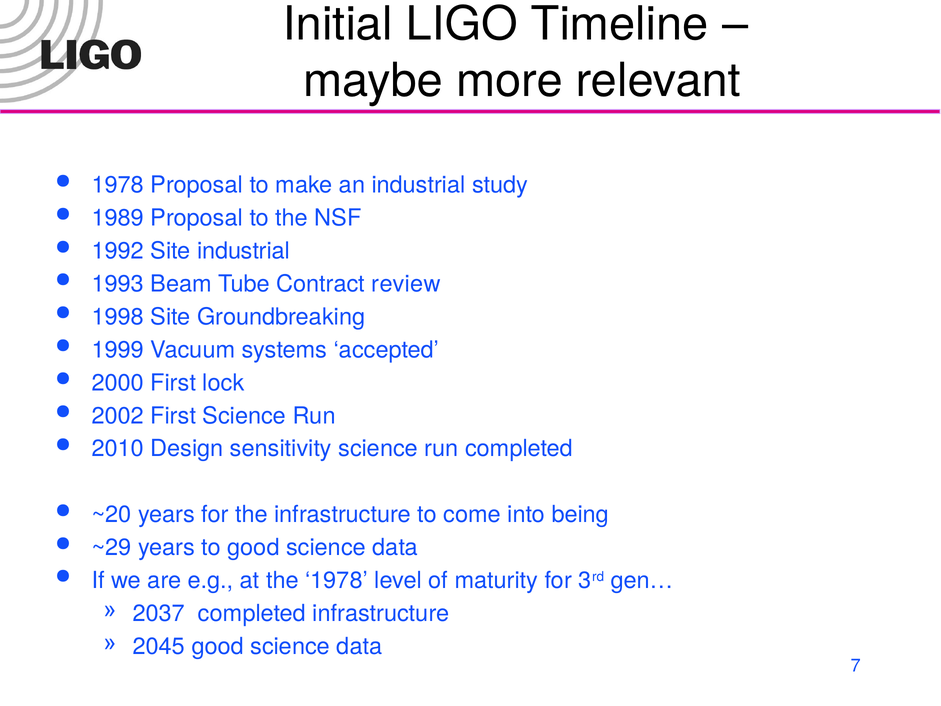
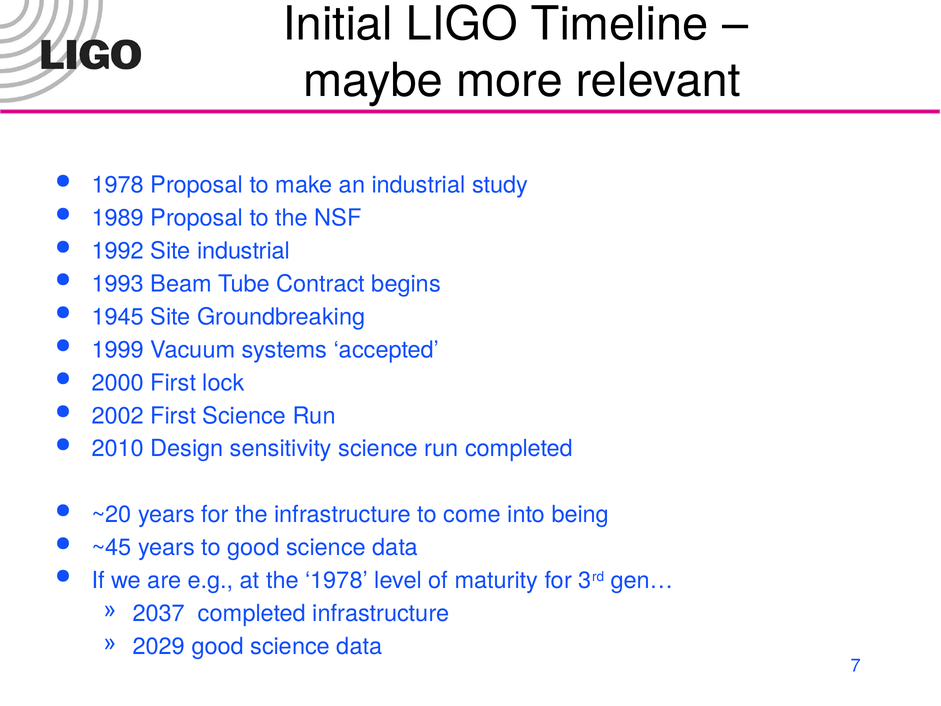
review: review -> begins
1998: 1998 -> 1945
~29: ~29 -> ~45
2045: 2045 -> 2029
